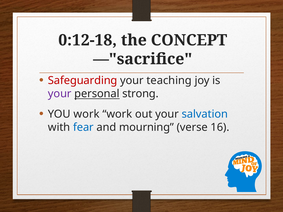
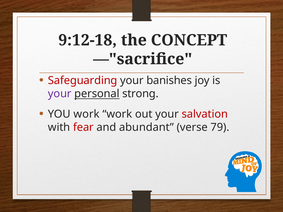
0:12-18: 0:12-18 -> 9:12-18
teaching: teaching -> banishes
salvation colour: blue -> red
fear colour: blue -> red
mourning: mourning -> abundant
16: 16 -> 79
